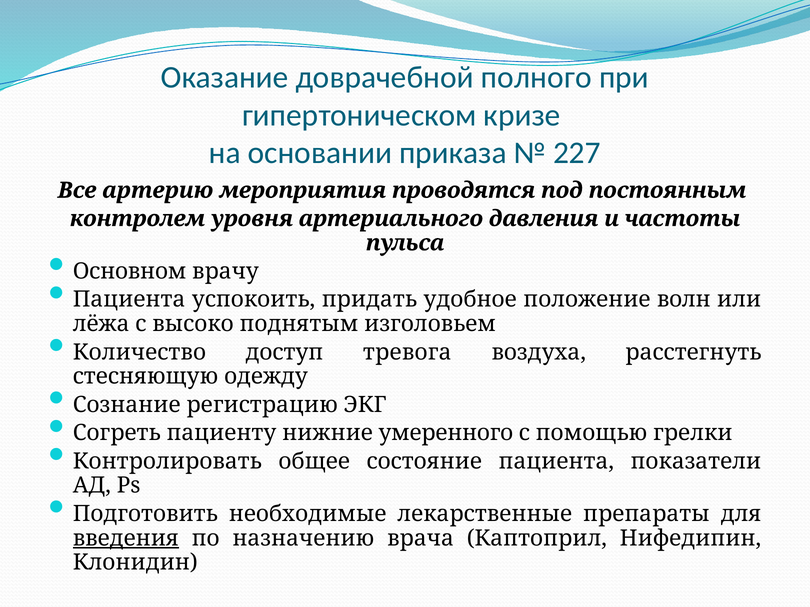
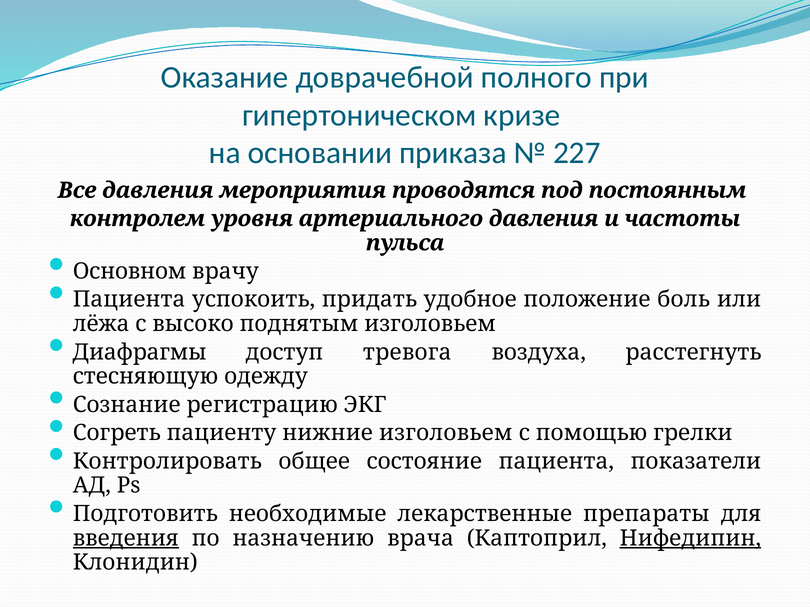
Все артерию: артерию -> давления
волн: волн -> боль
Количество: Количество -> Диафрагмы
нижние умеренного: умеренного -> изголовьем
Нифедипин underline: none -> present
